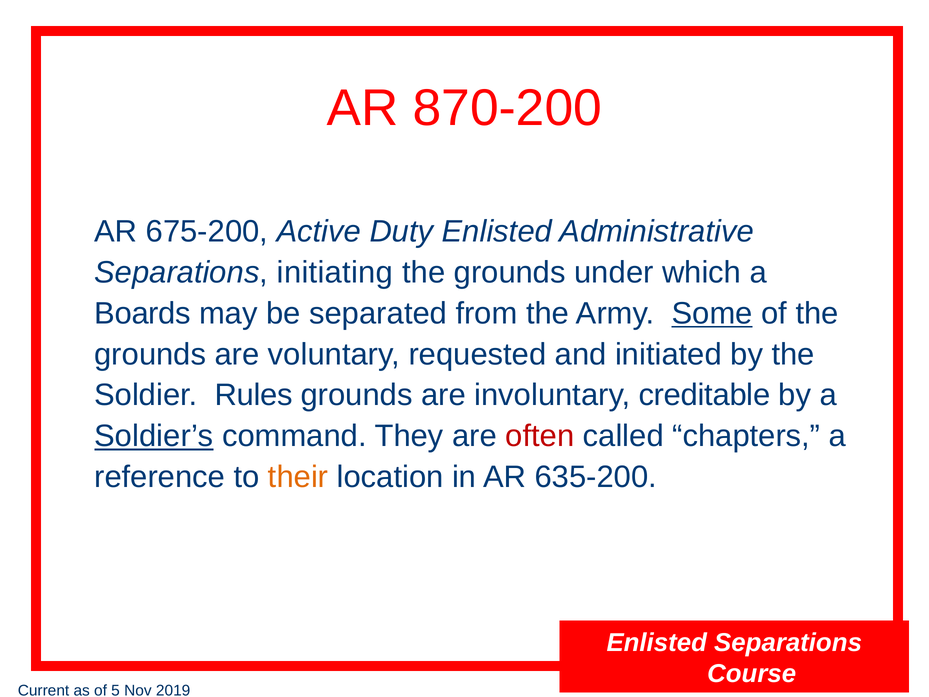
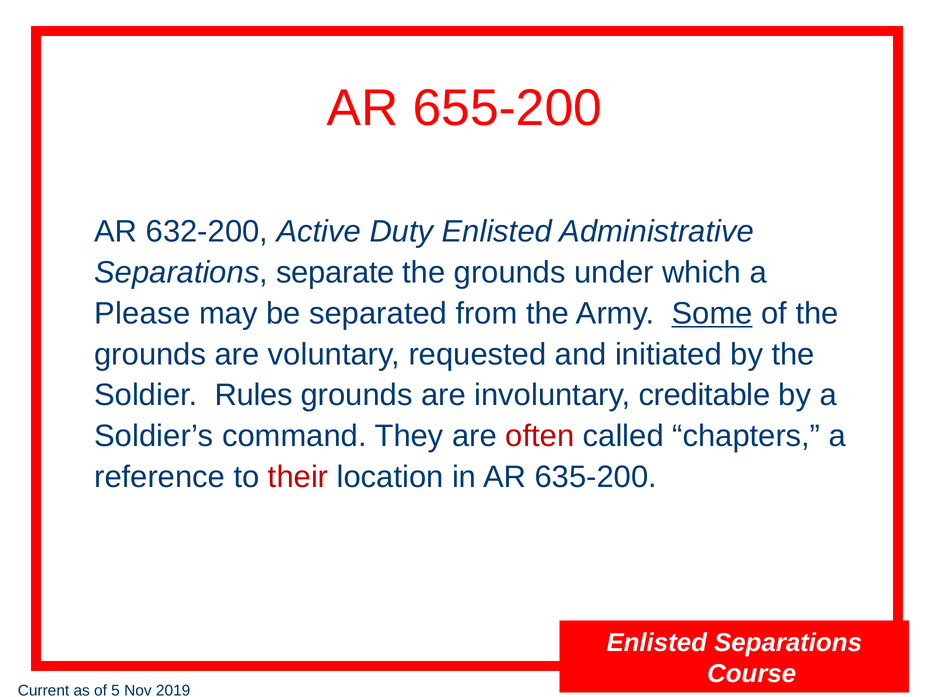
870-200: 870-200 -> 655-200
675-200: 675-200 -> 632-200
initiating: initiating -> separate
Boards: Boards -> Please
Soldier’s underline: present -> none
their colour: orange -> red
